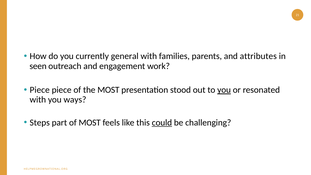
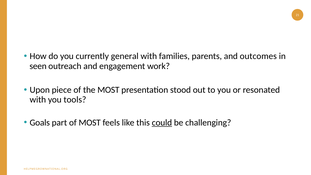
attributes: attributes -> outcomes
Piece at (40, 90): Piece -> Upon
you at (224, 90) underline: present -> none
ways: ways -> tools
Steps: Steps -> Goals
